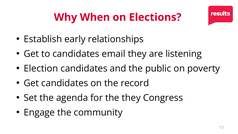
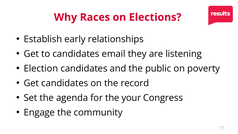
When: When -> Races
the they: they -> your
